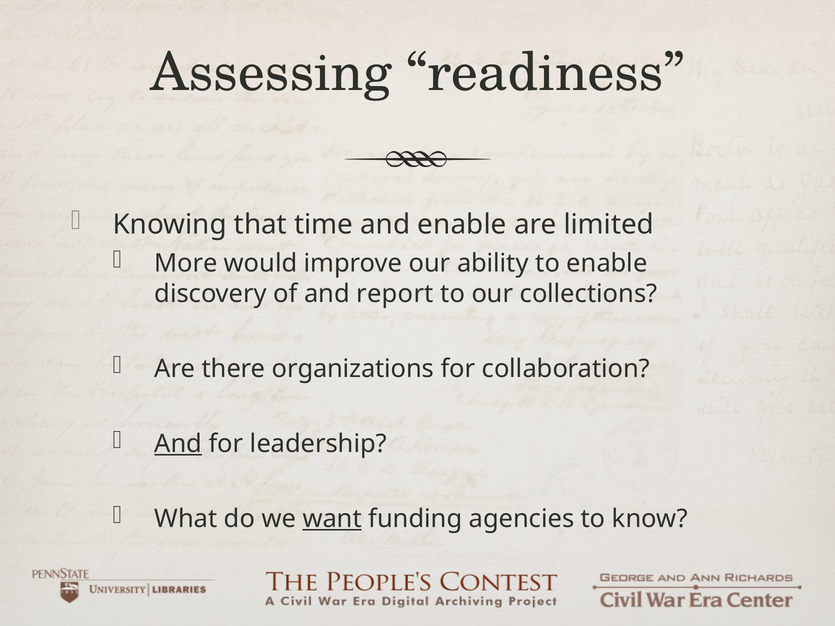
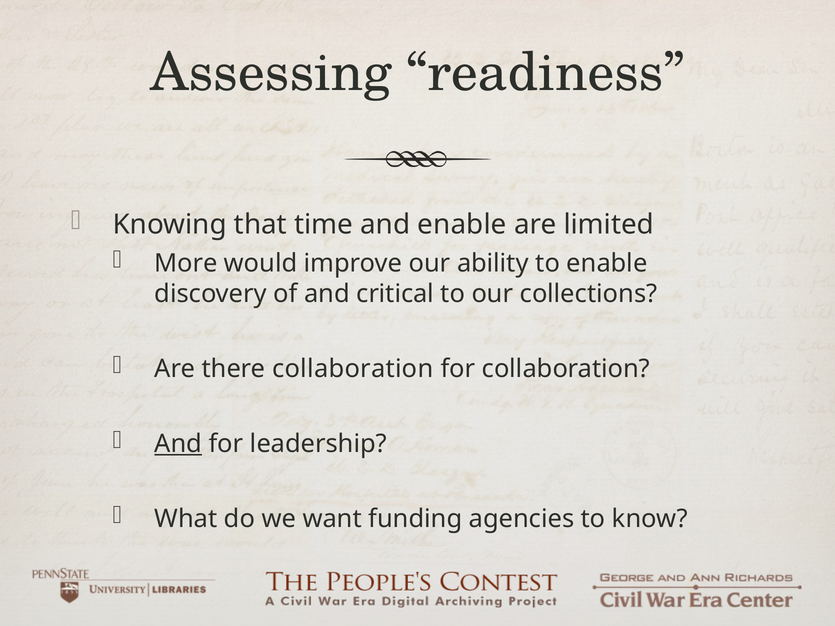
report: report -> critical
there organizations: organizations -> collaboration
want underline: present -> none
